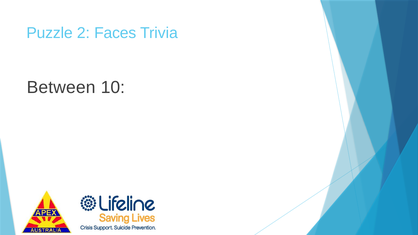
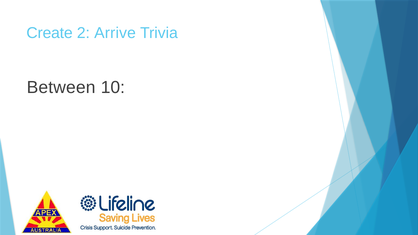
Puzzle: Puzzle -> Create
Faces: Faces -> Arrive
